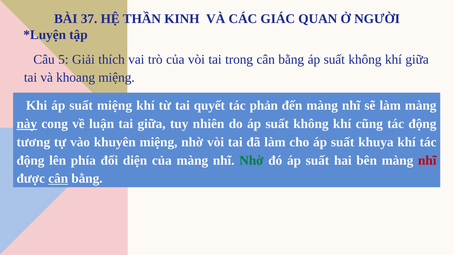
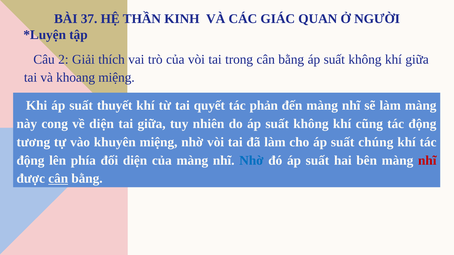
5: 5 -> 2
suất miệng: miệng -> thuyết
này underline: present -> none
về luận: luận -> diện
khuya: khuya -> chúng
Nhờ at (251, 161) colour: green -> blue
